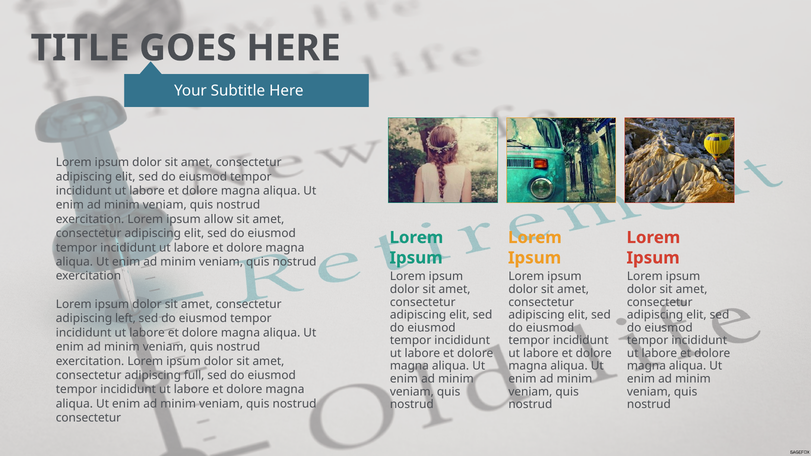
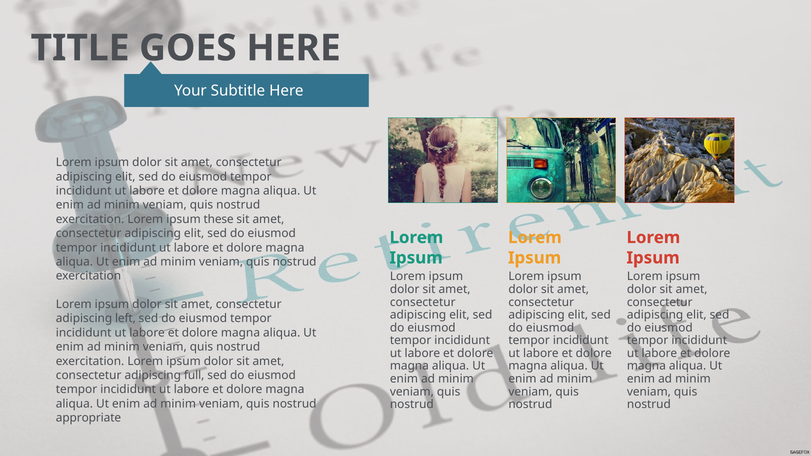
allow: allow -> these
consectetur at (88, 418): consectetur -> appropriate
